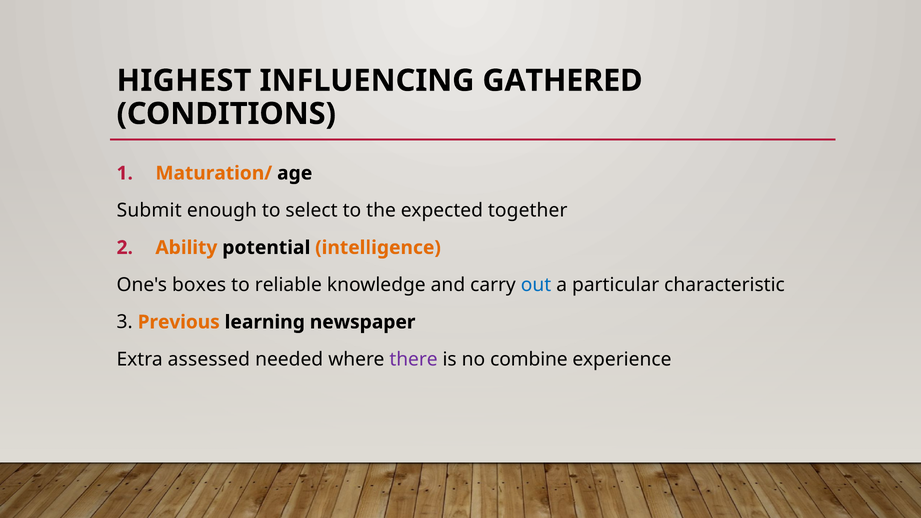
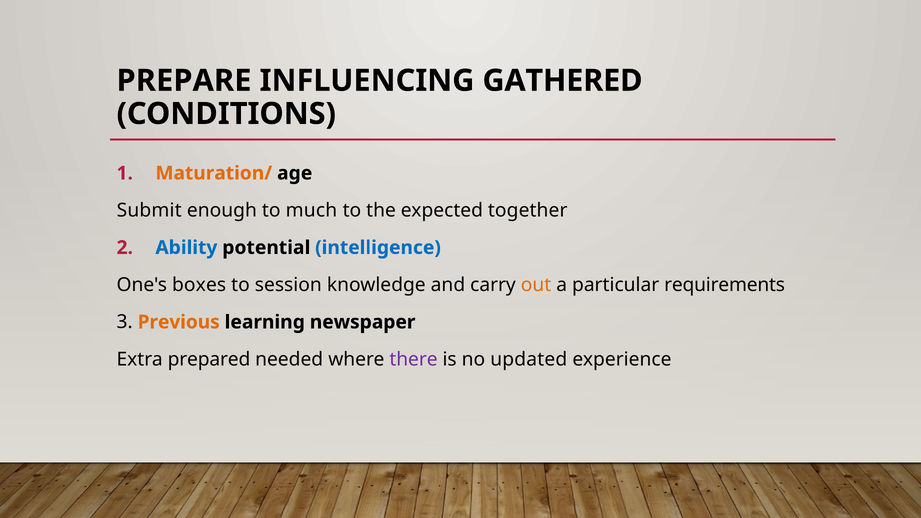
HIGHEST: HIGHEST -> PREPARE
select: select -> much
Ability colour: orange -> blue
intelligence colour: orange -> blue
reliable: reliable -> session
out colour: blue -> orange
characteristic: characteristic -> requirements
assessed: assessed -> prepared
combine: combine -> updated
